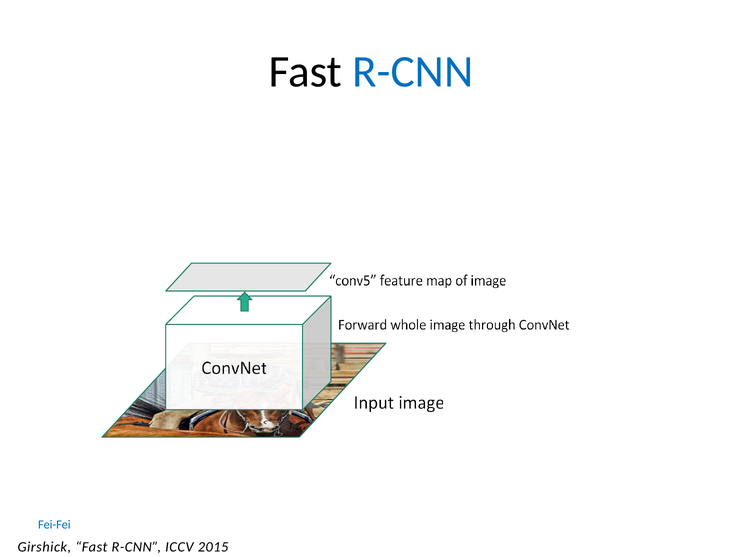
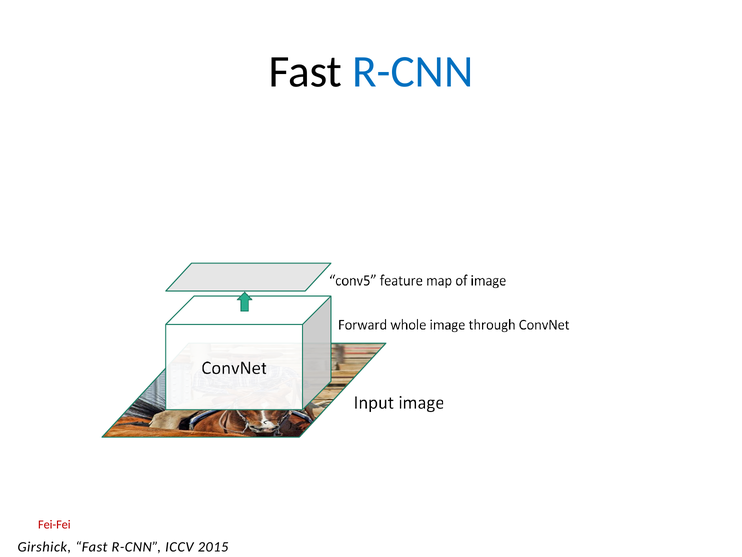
Fei-Fei colour: blue -> red
